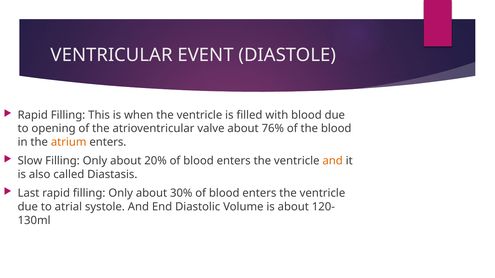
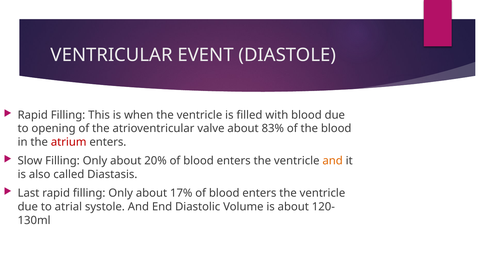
76%: 76% -> 83%
atrium colour: orange -> red
30%: 30% -> 17%
